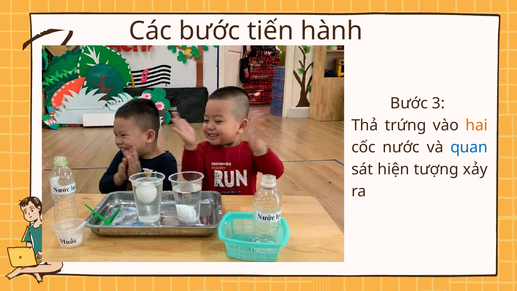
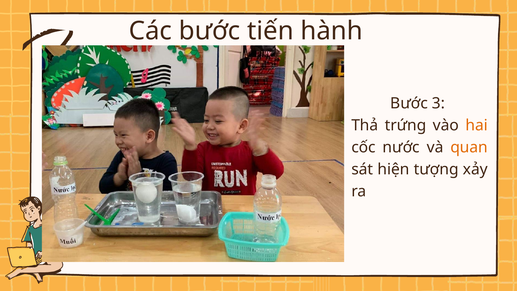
quan colour: blue -> orange
